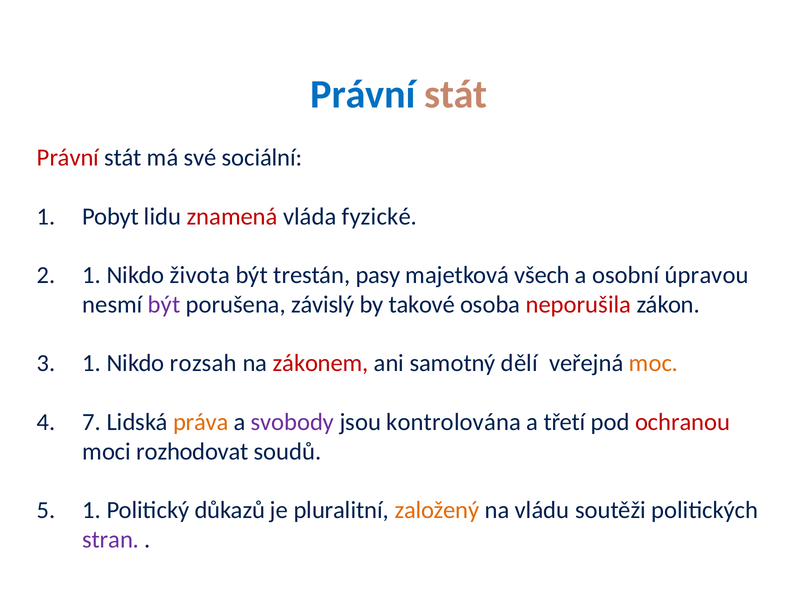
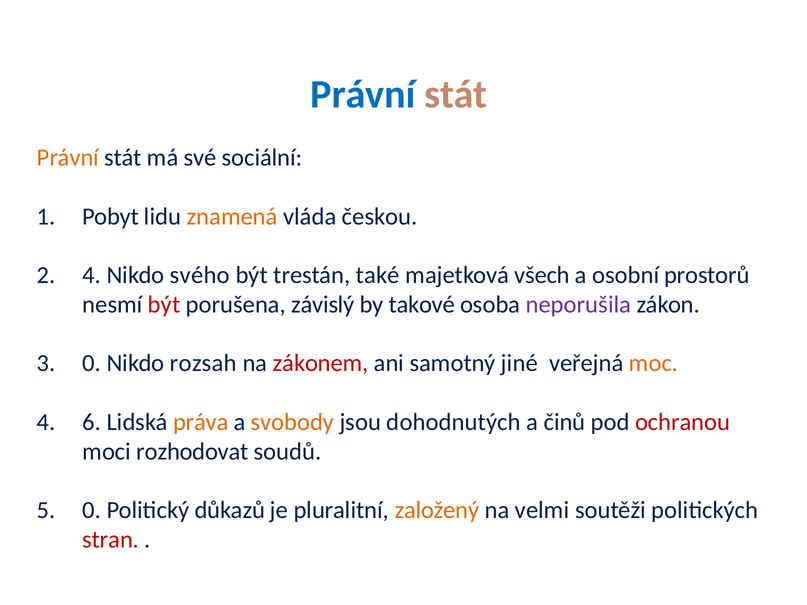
Právní at (68, 158) colour: red -> orange
znamená colour: red -> orange
fyzické: fyzické -> českou
2 1: 1 -> 4
života: života -> svého
pasy: pasy -> také
úpravou: úpravou -> prostorů
být at (164, 305) colour: purple -> red
neporušila colour: red -> purple
3 1: 1 -> 0
dělí: dělí -> jiné
7: 7 -> 6
svobody colour: purple -> orange
kontrolována: kontrolována -> dohodnutých
třetí: třetí -> činů
5 1: 1 -> 0
vládu: vládu -> velmi
stran colour: purple -> red
